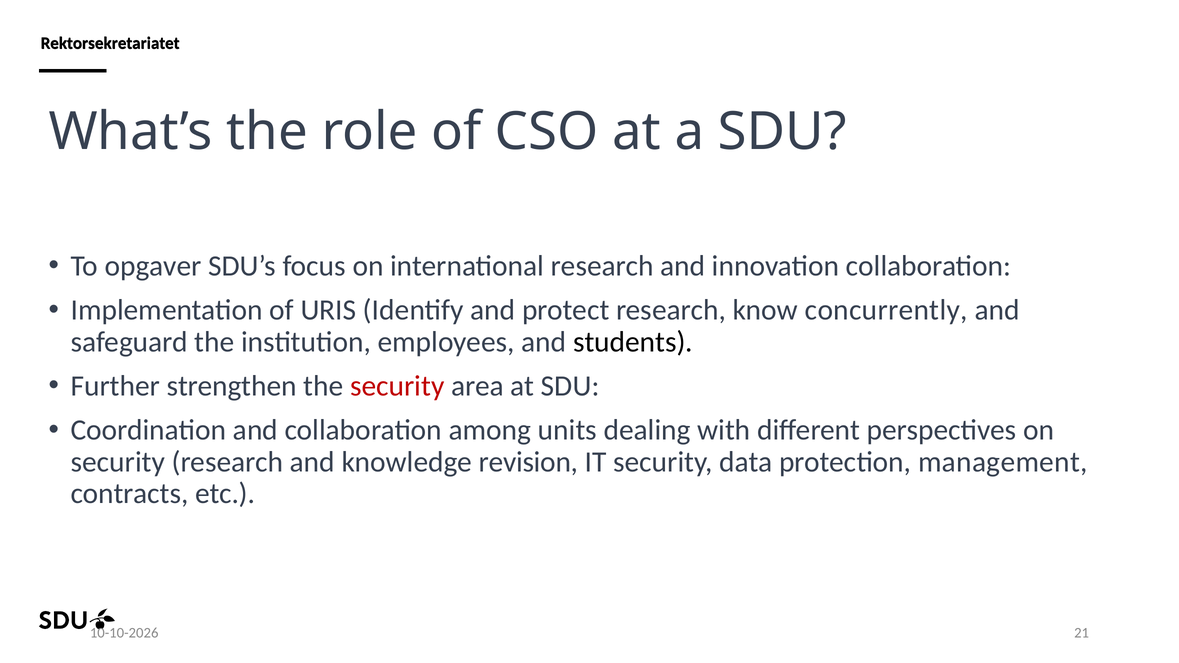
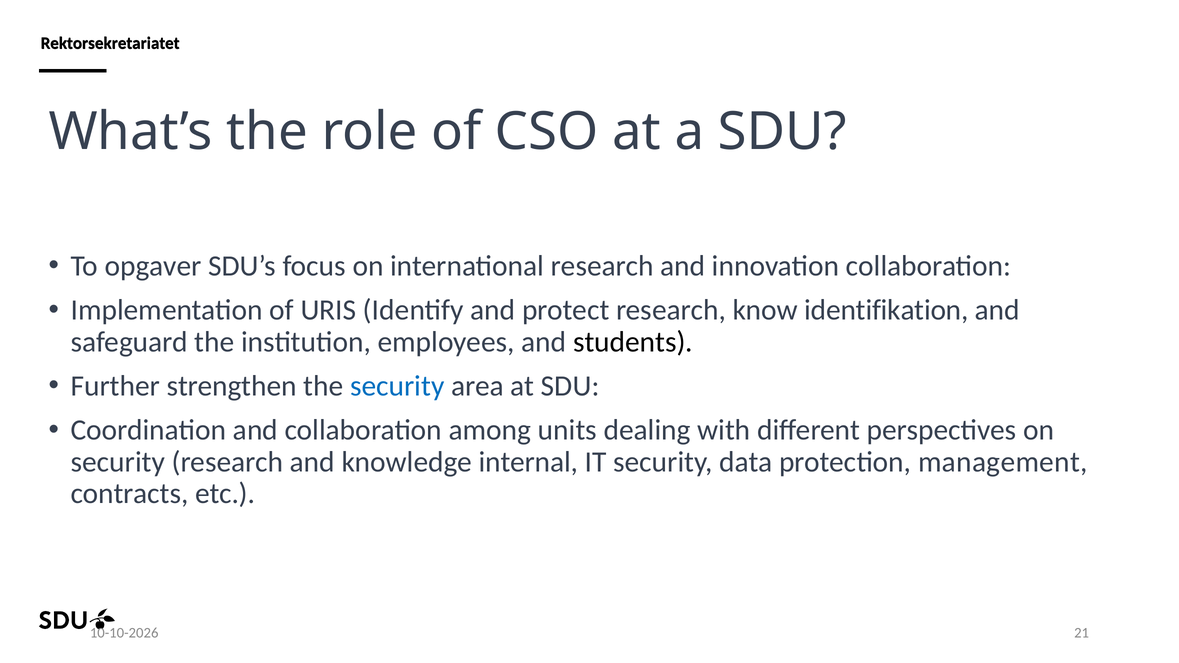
concurrently: concurrently -> identifikation
security at (397, 386) colour: red -> blue
revision: revision -> internal
